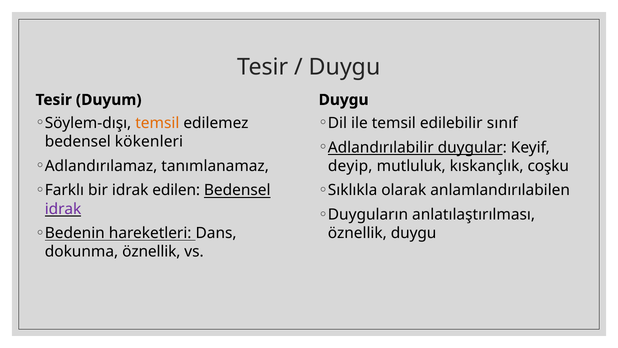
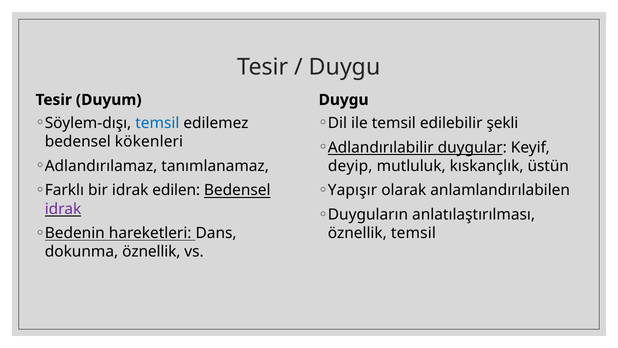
temsil at (157, 123) colour: orange -> blue
sınıf: sınıf -> şekli
coşku: coşku -> üstün
Sıklıkla: Sıklıkla -> Yapışır
öznellik duygu: duygu -> temsil
